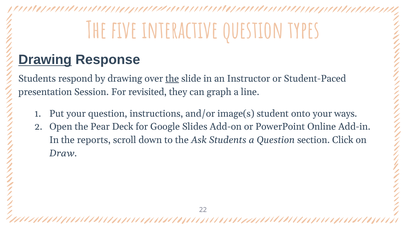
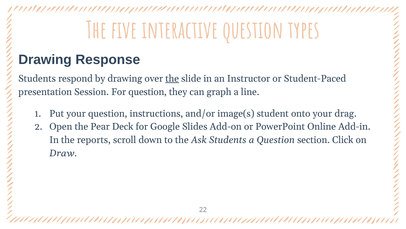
Drawing at (45, 60) underline: present -> none
For revisited: revisited -> question
ways: ways -> drag
